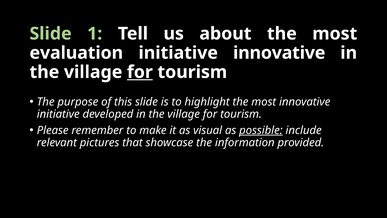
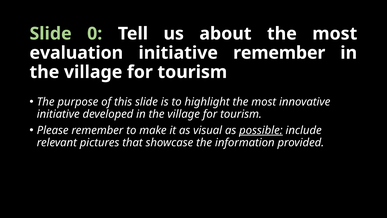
1: 1 -> 0
initiative innovative: innovative -> remember
for at (140, 72) underline: present -> none
